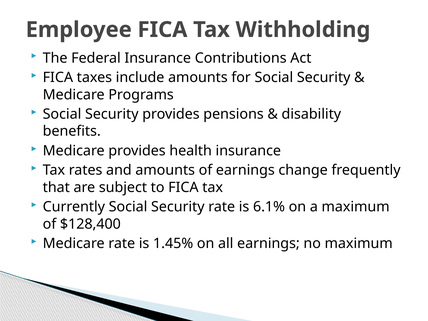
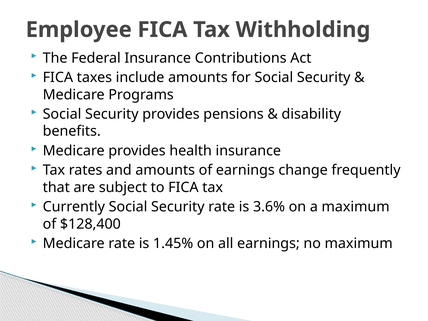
6.1%: 6.1% -> 3.6%
